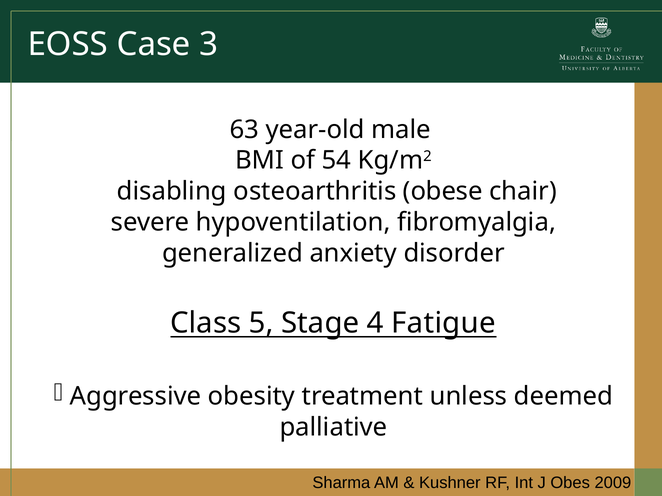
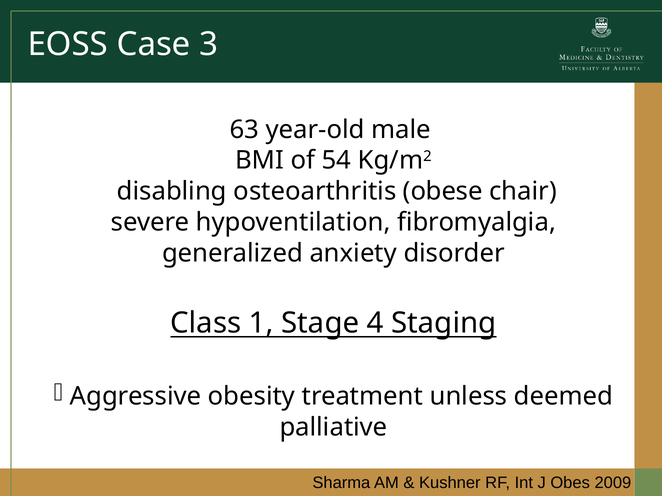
5: 5 -> 1
Fatigue: Fatigue -> Staging
